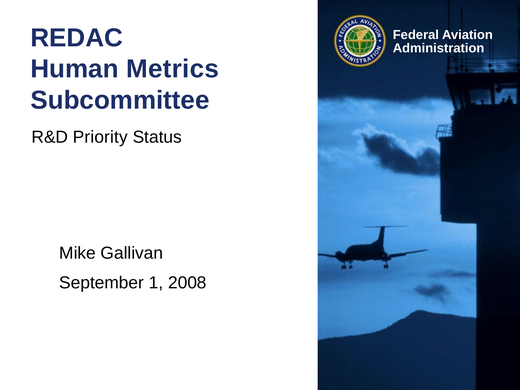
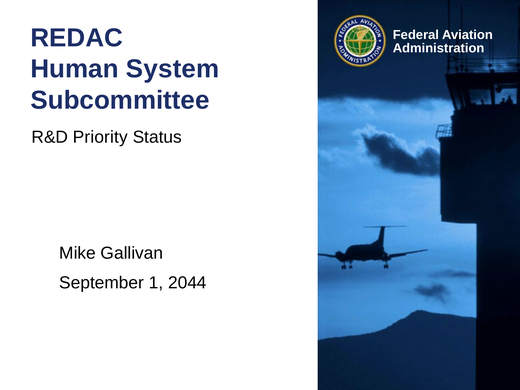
Metrics: Metrics -> System
2008: 2008 -> 2044
